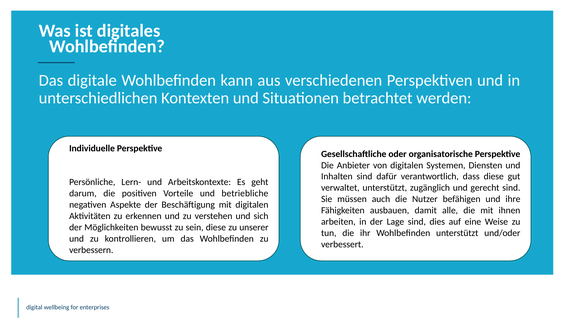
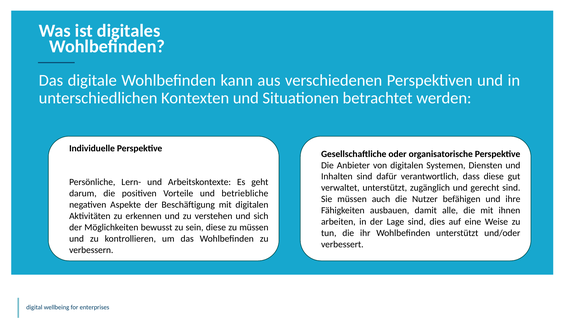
zu unserer: unserer -> müssen
